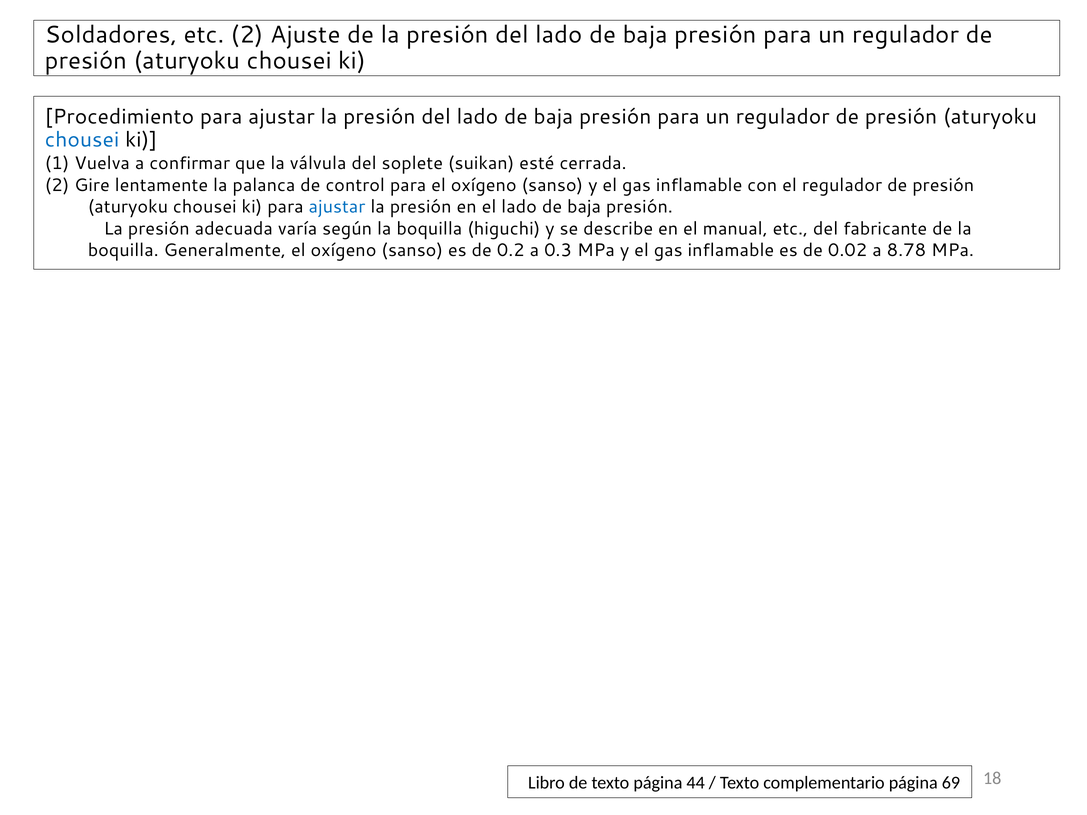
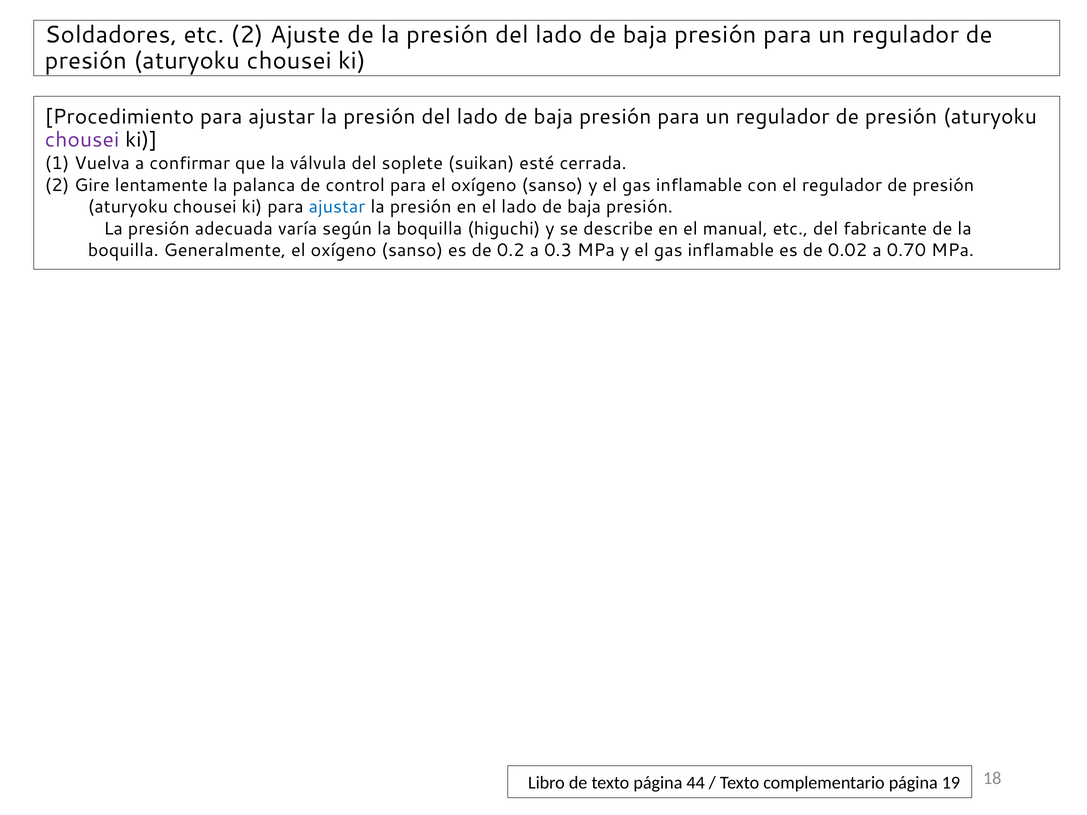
chousei at (82, 140) colour: blue -> purple
8.78: 8.78 -> 0.70
69: 69 -> 19
